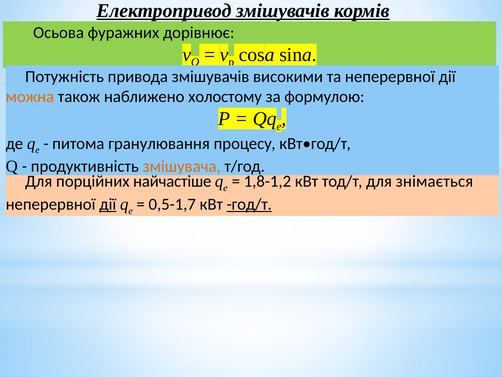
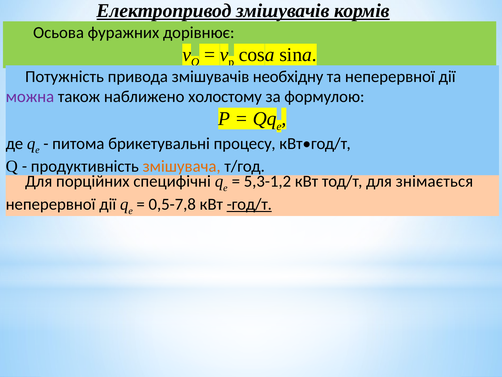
високими: високими -> необхідну
можна colour: orange -> purple
гранулювання: гранулювання -> брикетувальні
найчастіше: найчастіше -> специфічні
1,8-1,2: 1,8-1,2 -> 5,3-1,2
дії at (108, 204) underline: present -> none
0,5-1,7: 0,5-1,7 -> 0,5-7,8
